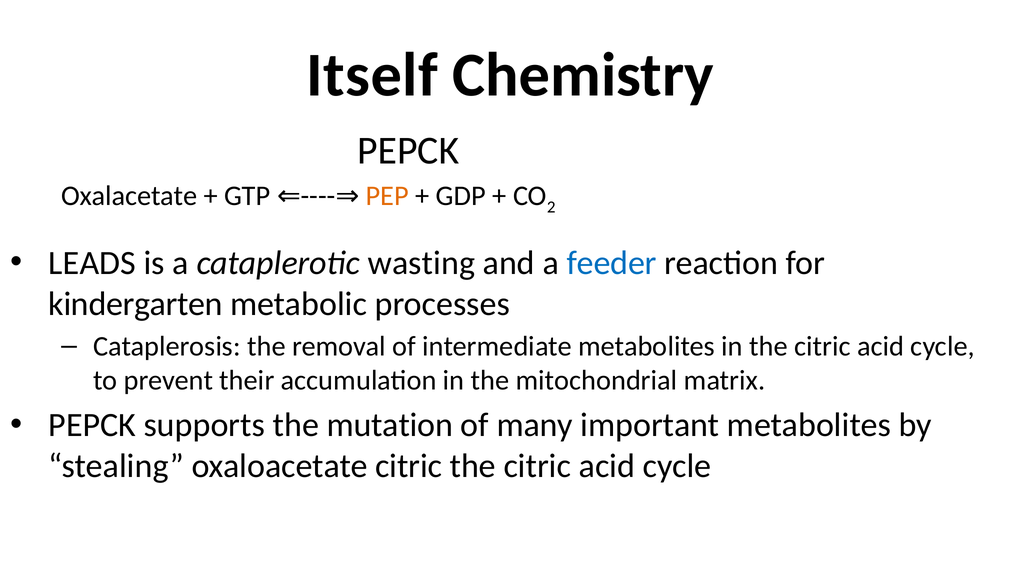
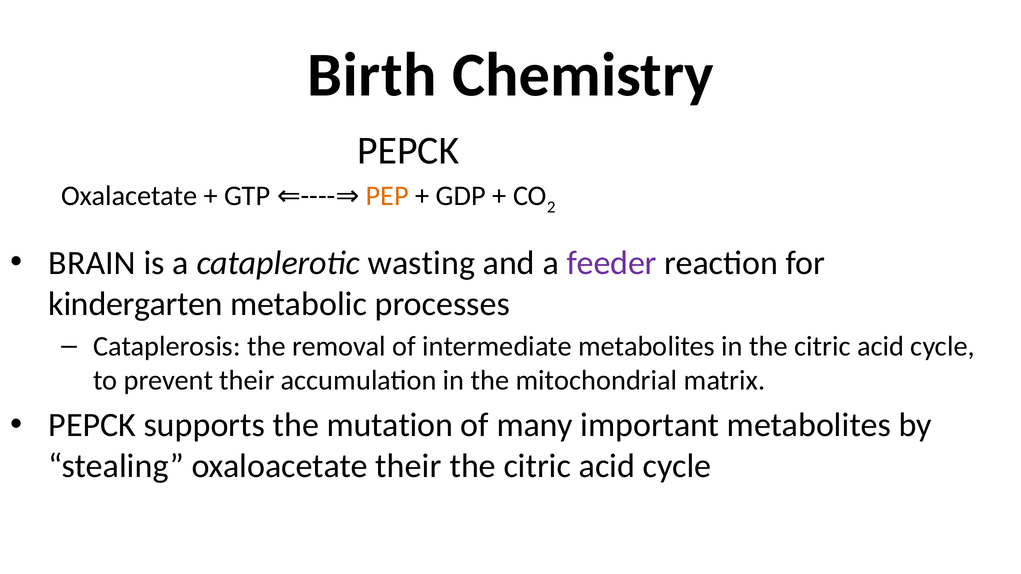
Itself: Itself -> Birth
LEADS: LEADS -> BRAIN
feeder colour: blue -> purple
oxaloacetate citric: citric -> their
